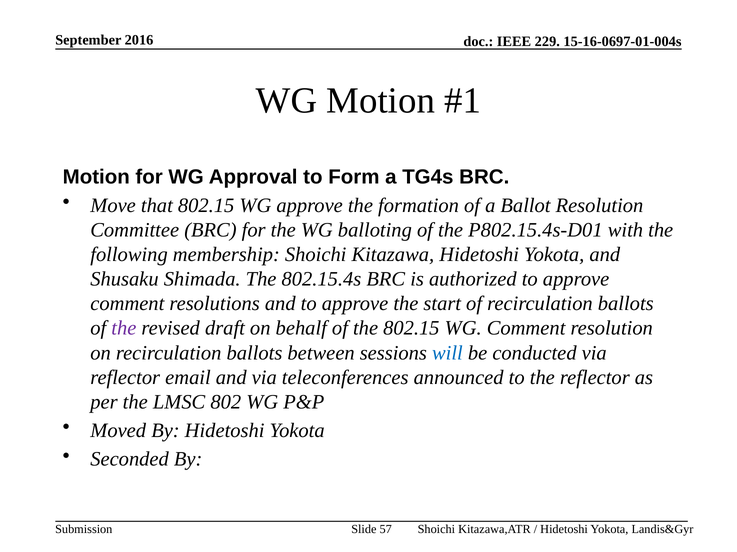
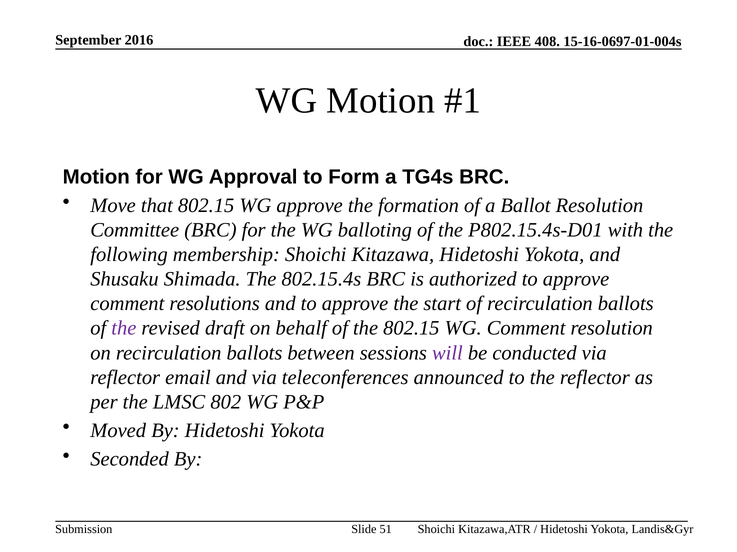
229: 229 -> 408
will colour: blue -> purple
57: 57 -> 51
